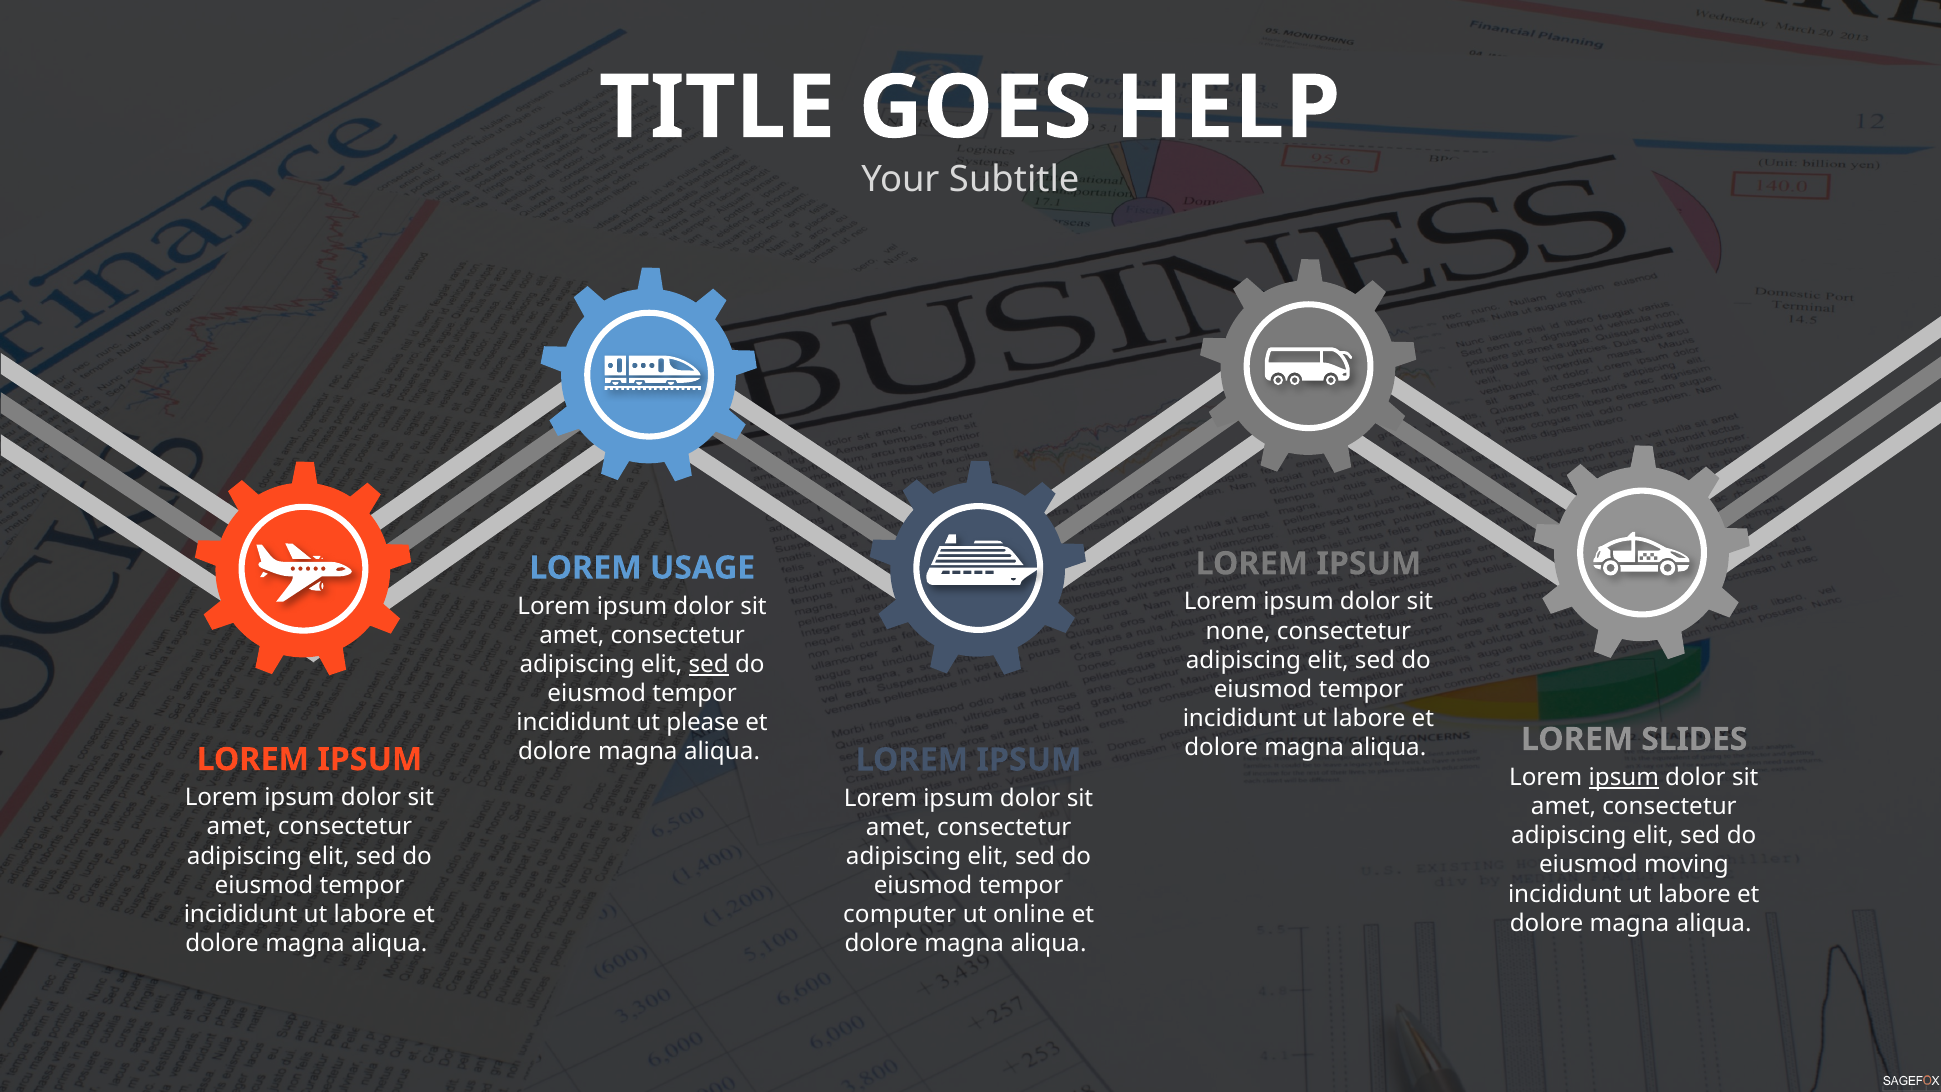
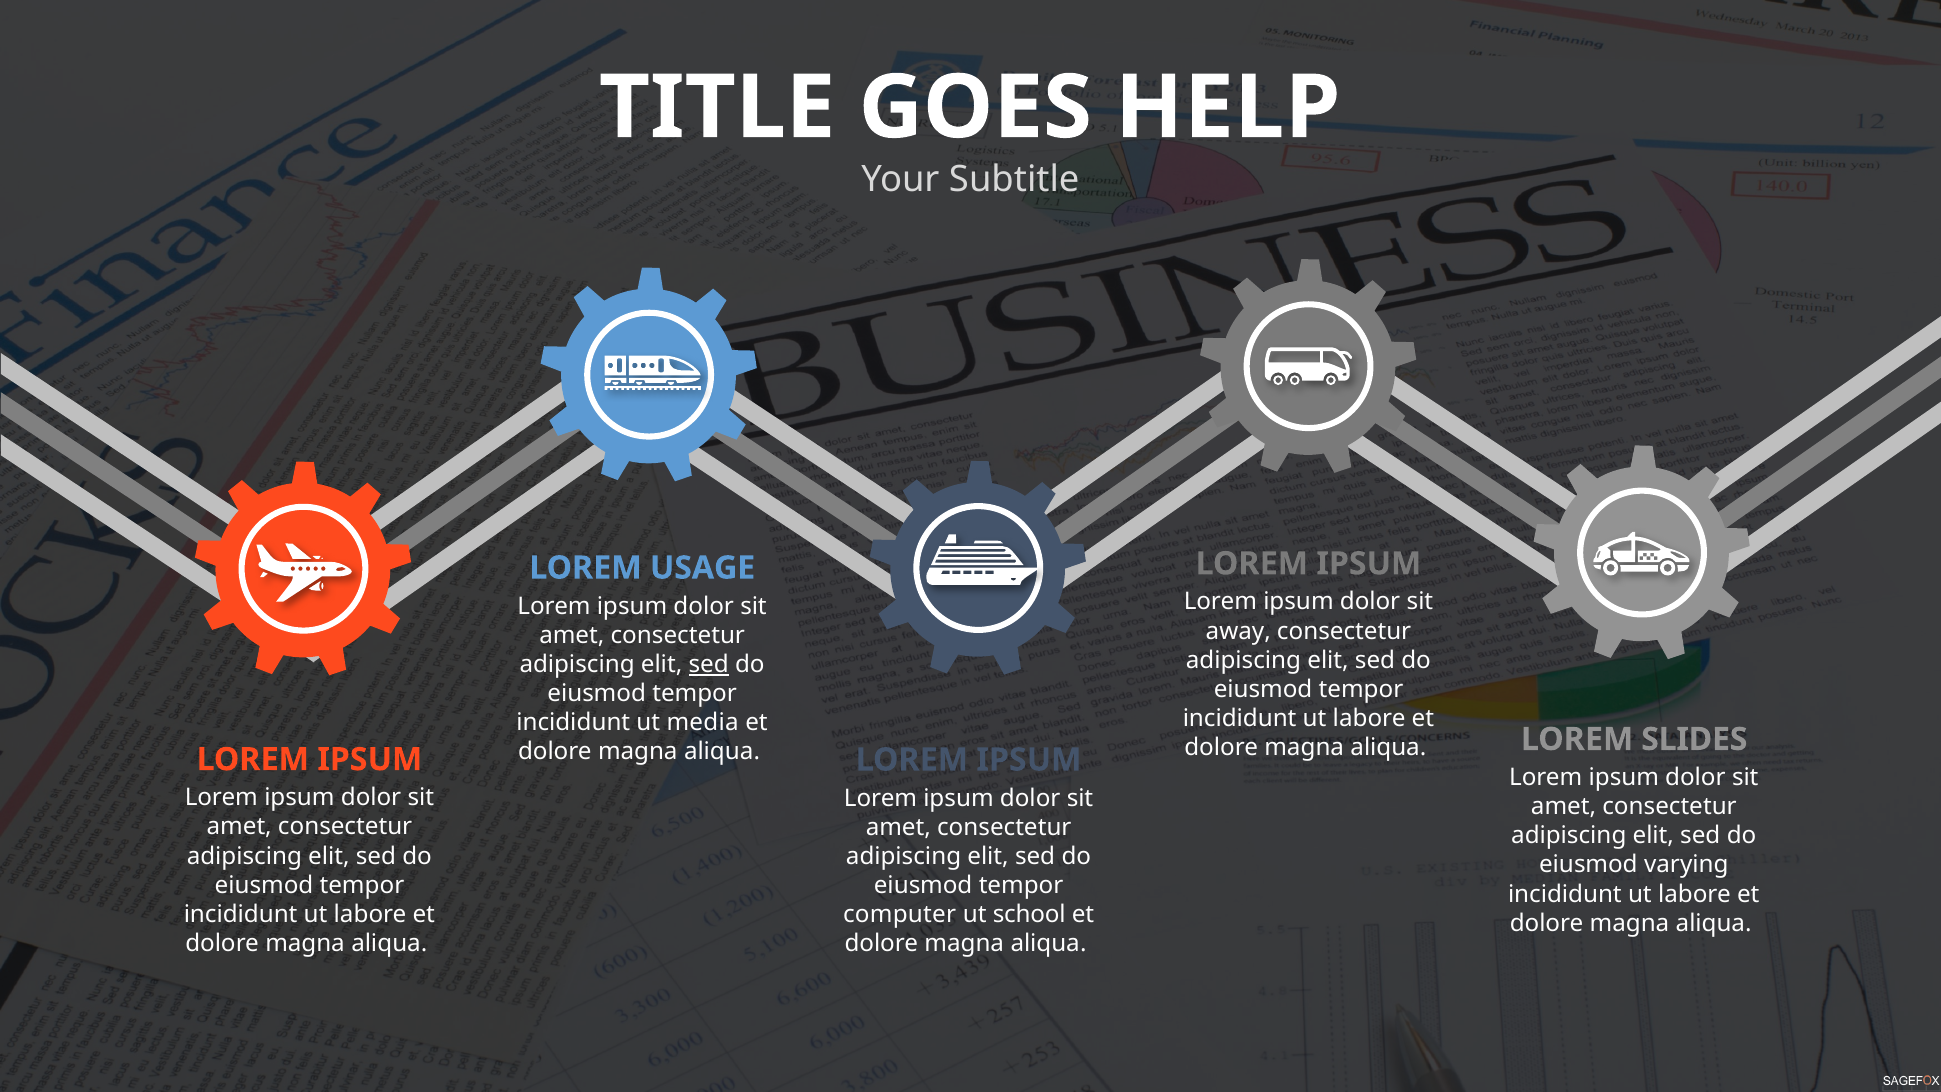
none: none -> away
please: please -> media
ipsum at (1624, 777) underline: present -> none
moving: moving -> varying
online: online -> school
